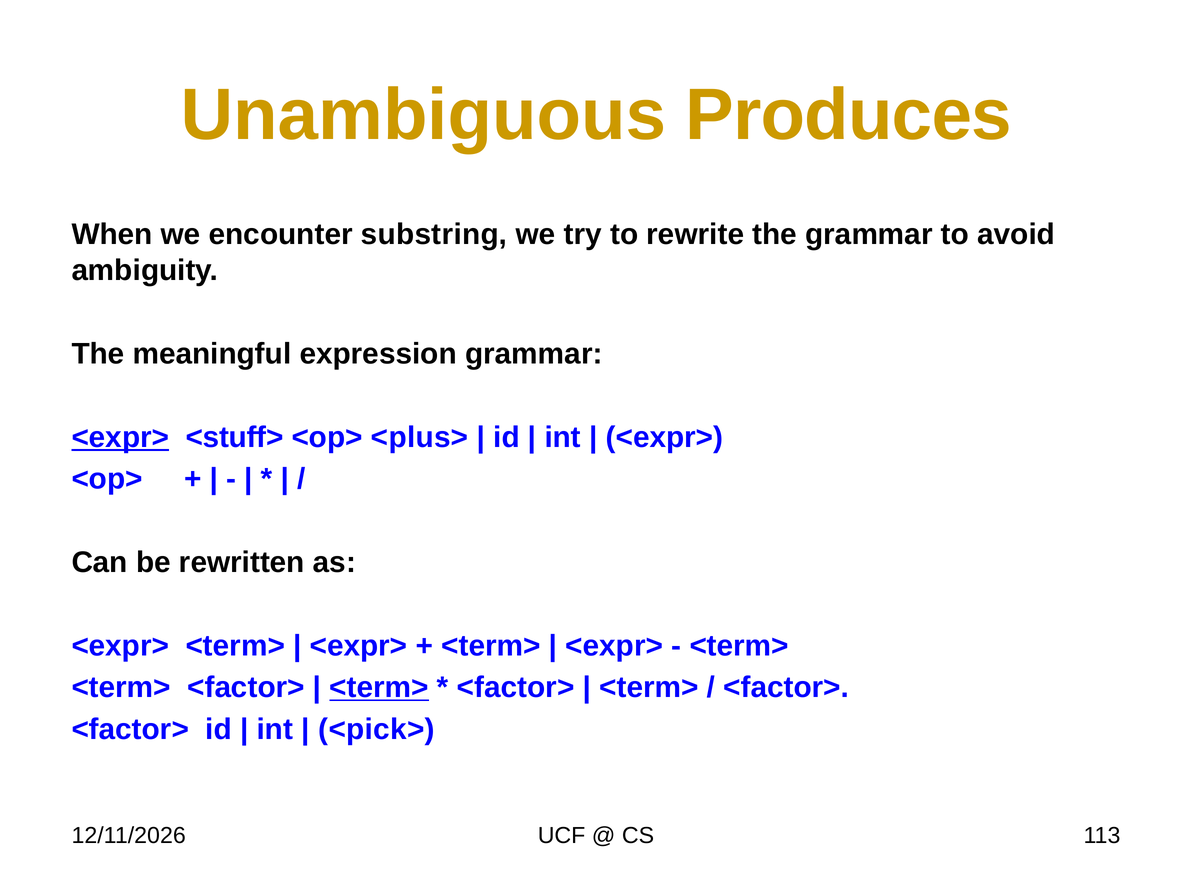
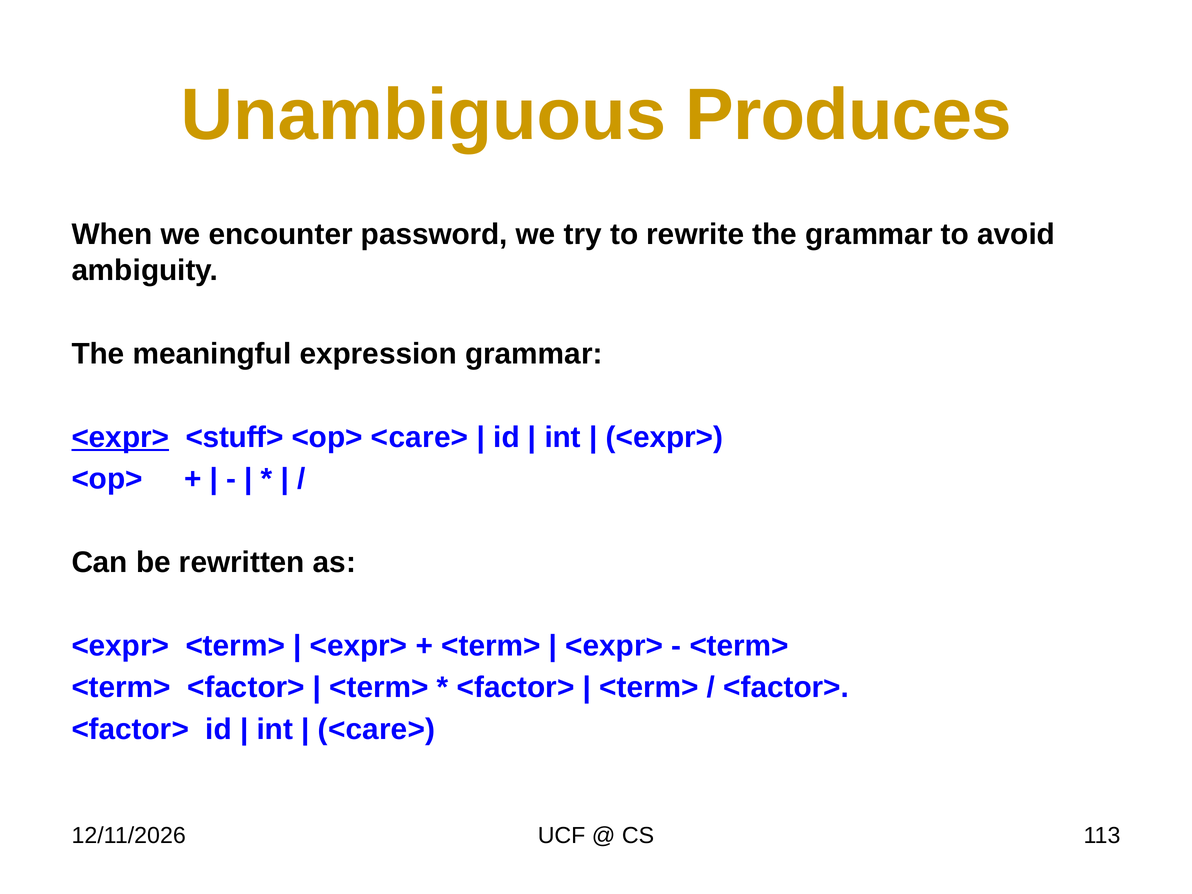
substring: substring -> password
<op> <plus>: <plus> -> <care>
<term> at (379, 687) underline: present -> none
<pick> at (376, 729): <pick> -> <care>
